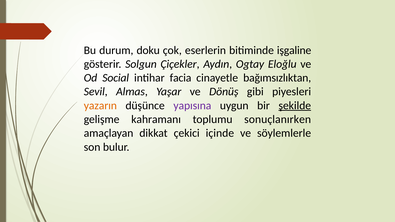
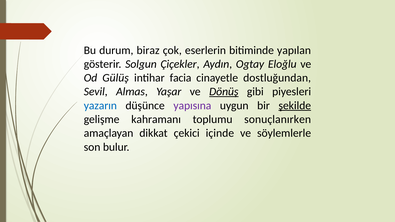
doku: doku -> biraz
işgaline: işgaline -> yapılan
Social: Social -> Gülüş
bağımsızlıktan: bağımsızlıktan -> dostluğundan
Dönüş underline: none -> present
yazarın colour: orange -> blue
